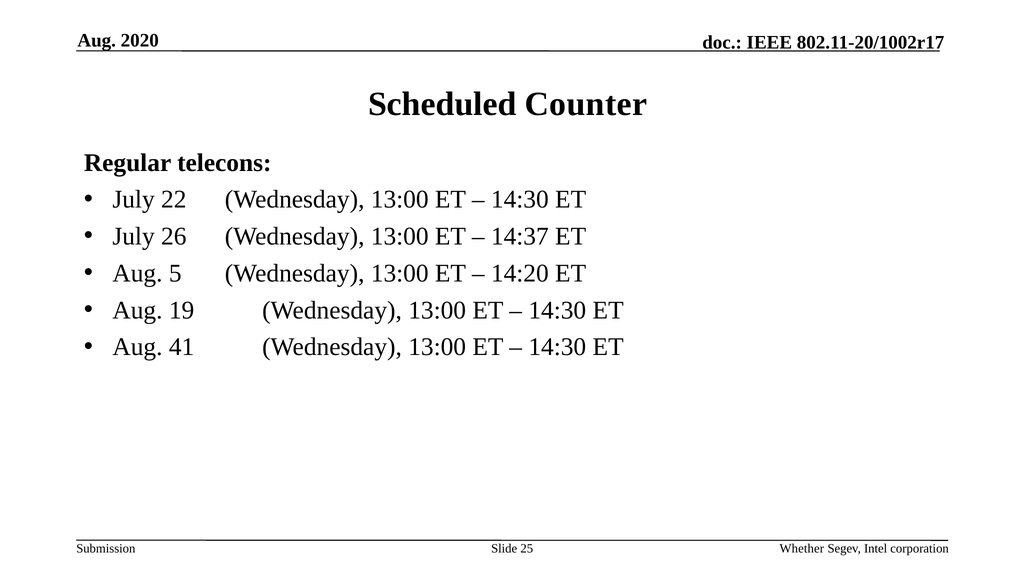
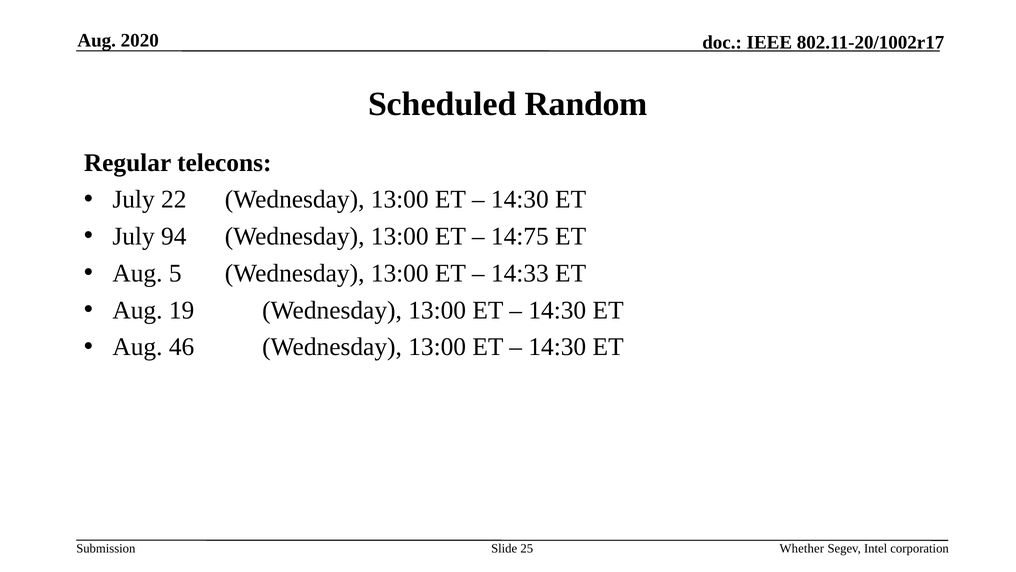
Counter: Counter -> Random
26: 26 -> 94
14:37: 14:37 -> 14:75
14:20: 14:20 -> 14:33
41: 41 -> 46
